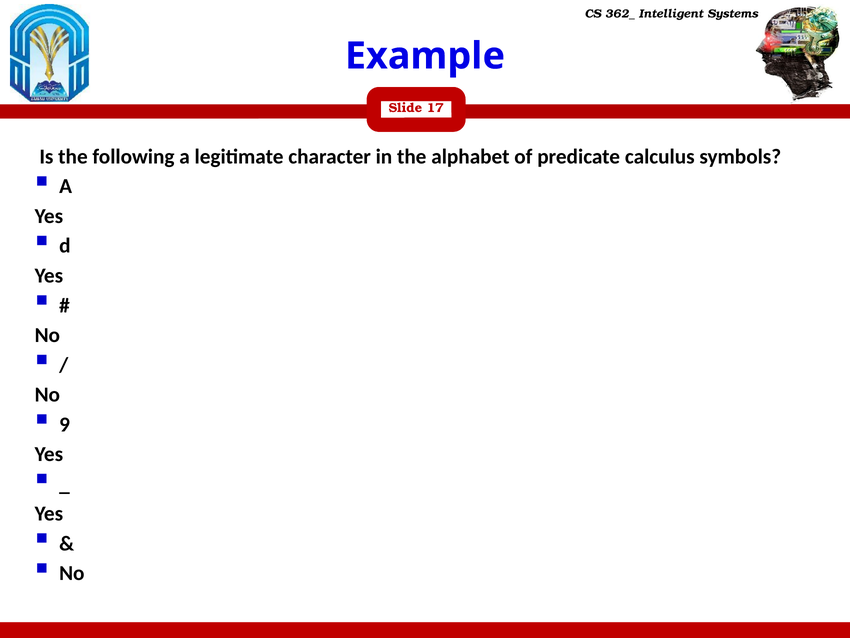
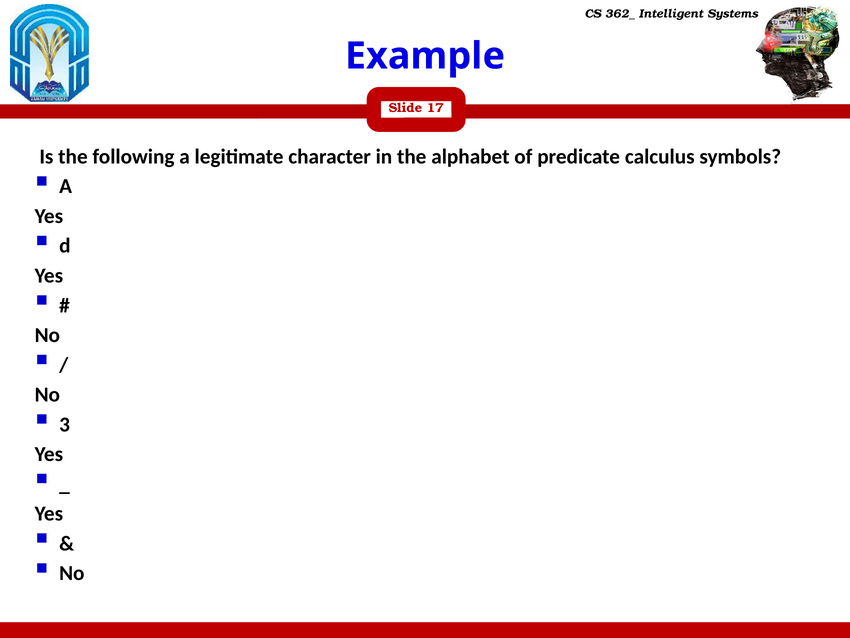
9: 9 -> 3
